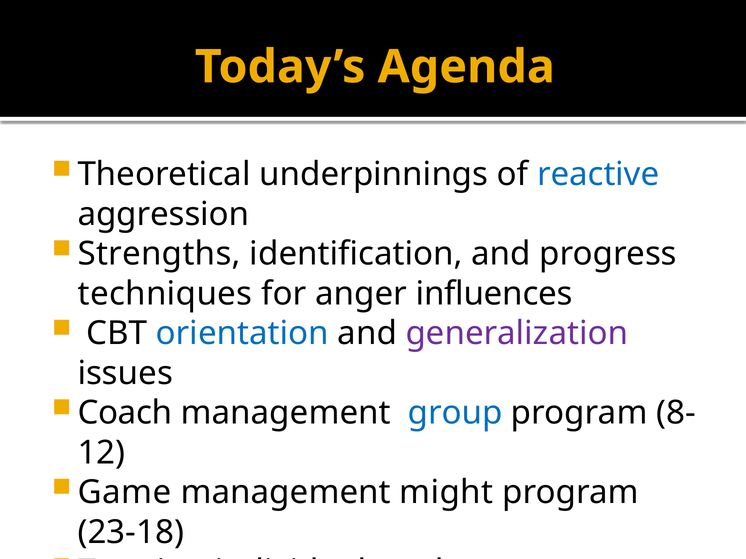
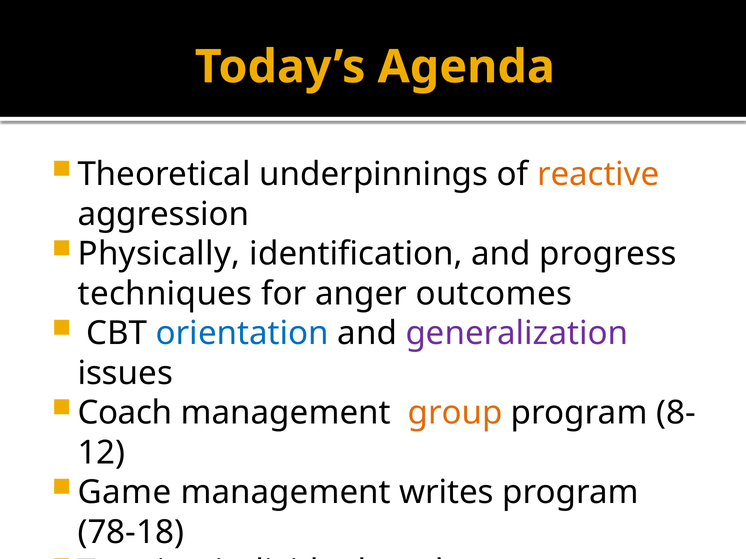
reactive colour: blue -> orange
Strengths: Strengths -> Physically
influences: influences -> outcomes
group colour: blue -> orange
might: might -> writes
23-18: 23-18 -> 78-18
